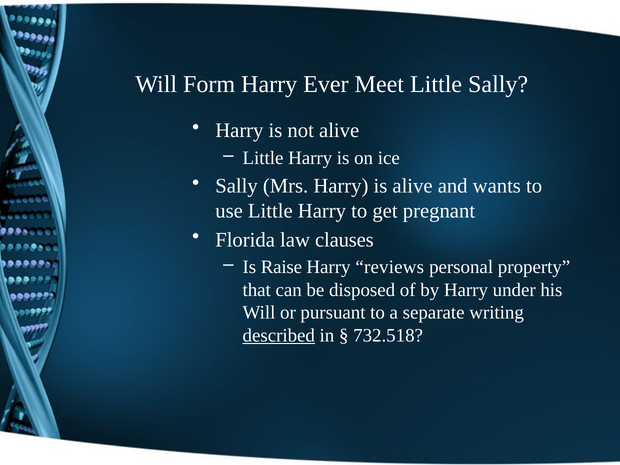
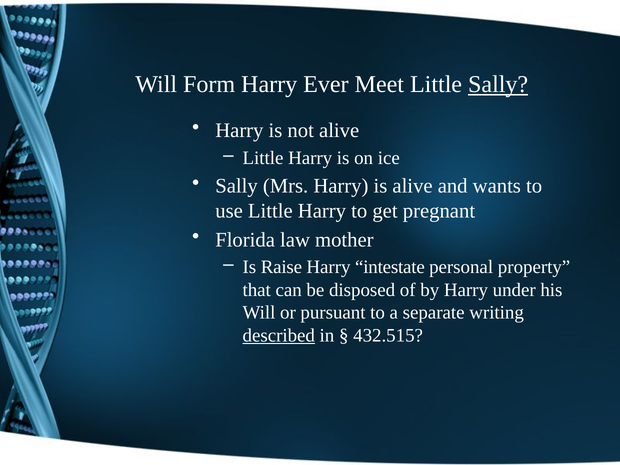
Sally at (498, 84) underline: none -> present
clauses: clauses -> mother
reviews: reviews -> intestate
732.518: 732.518 -> 432.515
